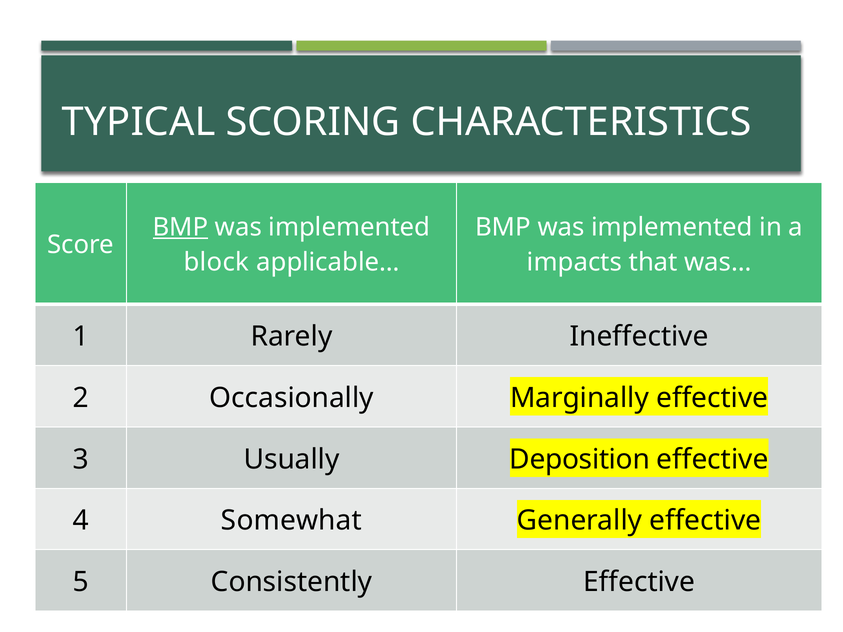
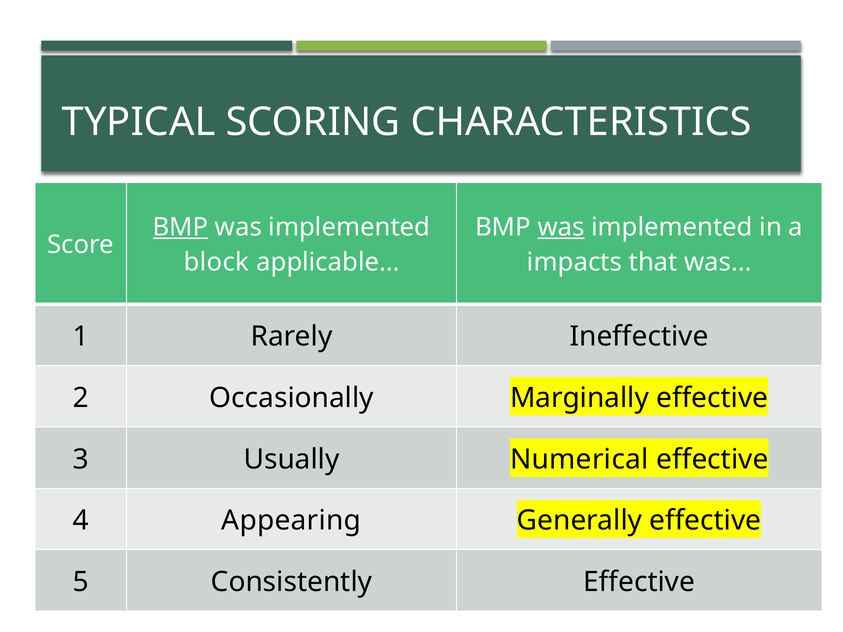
was at (561, 227) underline: none -> present
Deposition: Deposition -> Numerical
Somewhat: Somewhat -> Appearing
